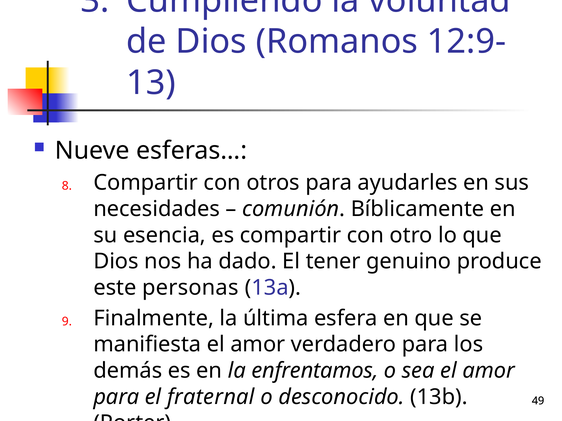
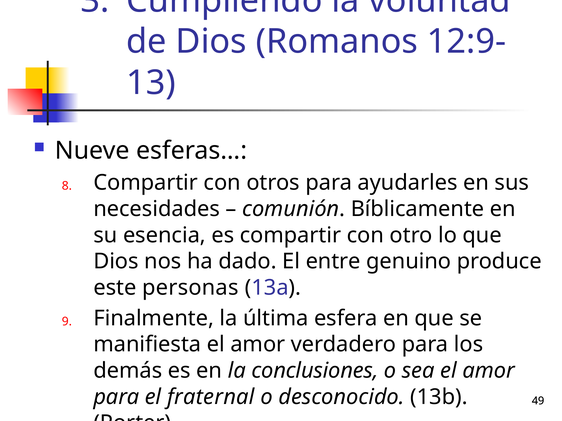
tener: tener -> entre
enfrentamos: enfrentamos -> conclusiones
